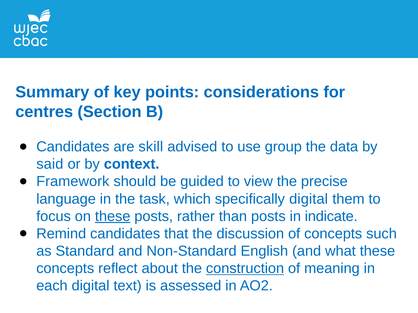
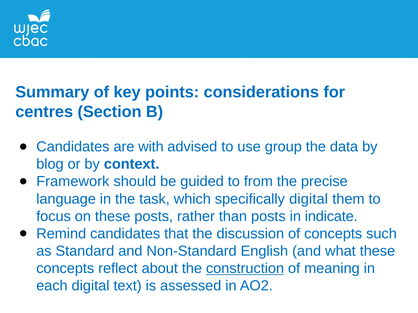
skill: skill -> with
said: said -> blog
view: view -> from
these at (113, 217) underline: present -> none
